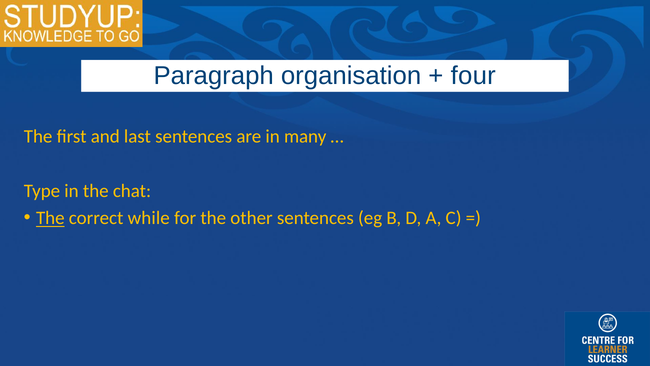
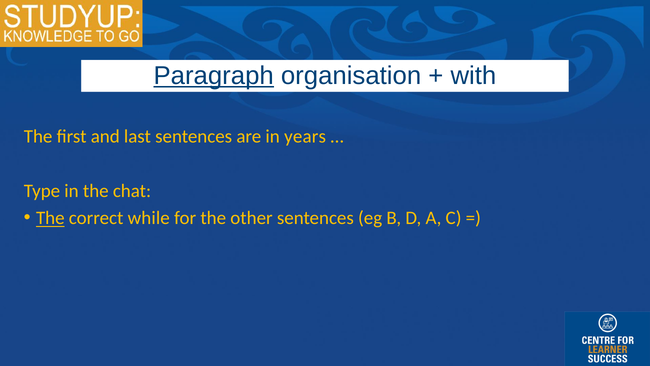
Paragraph underline: none -> present
four: four -> with
many: many -> years
